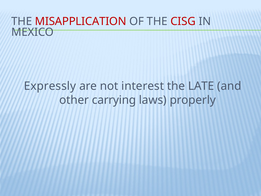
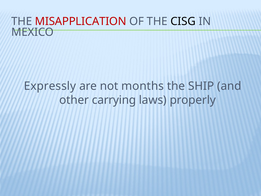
CISG colour: red -> black
interest: interest -> months
LATE: LATE -> SHIP
